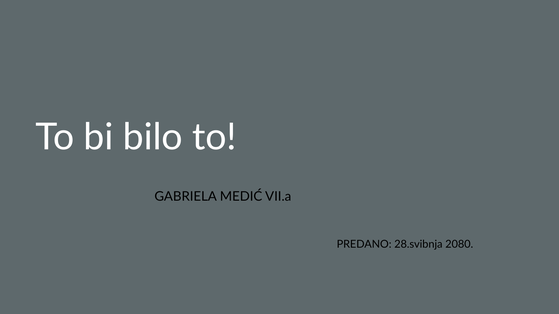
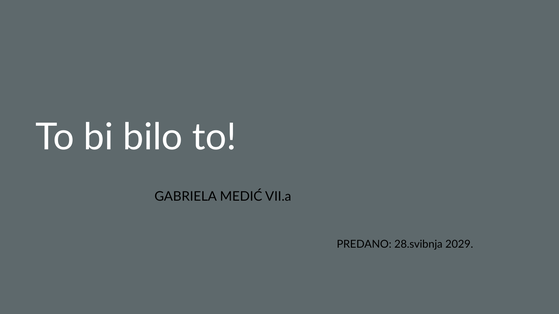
2080: 2080 -> 2029
